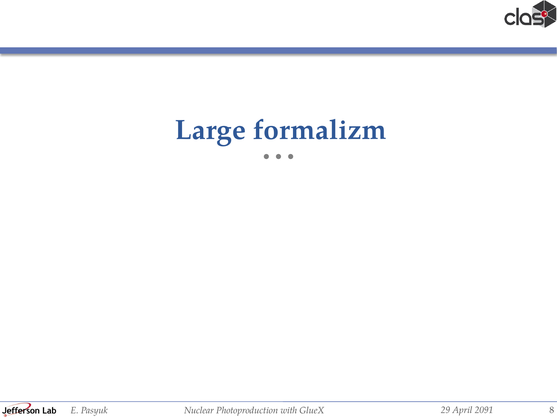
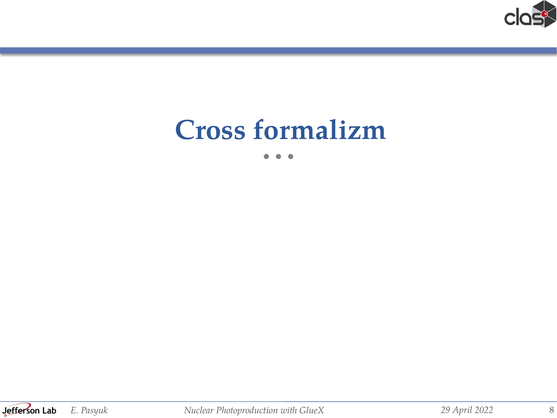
Large: Large -> Cross
2091: 2091 -> 2022
